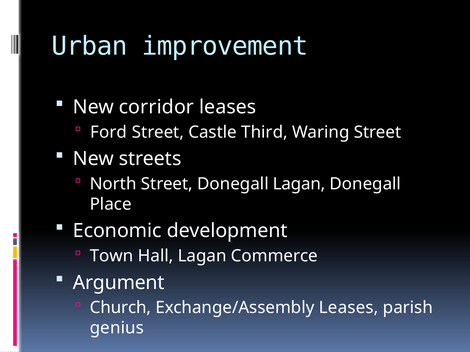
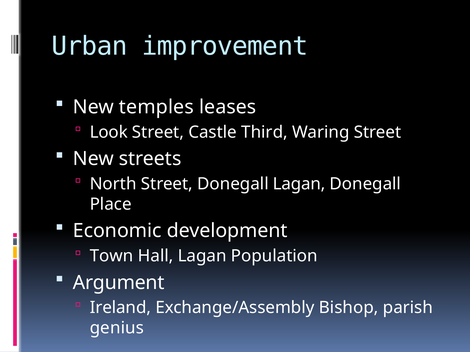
corridor: corridor -> temples
Ford: Ford -> Look
Commerce: Commerce -> Population
Church: Church -> Ireland
Exchange/Assembly Leases: Leases -> Bishop
